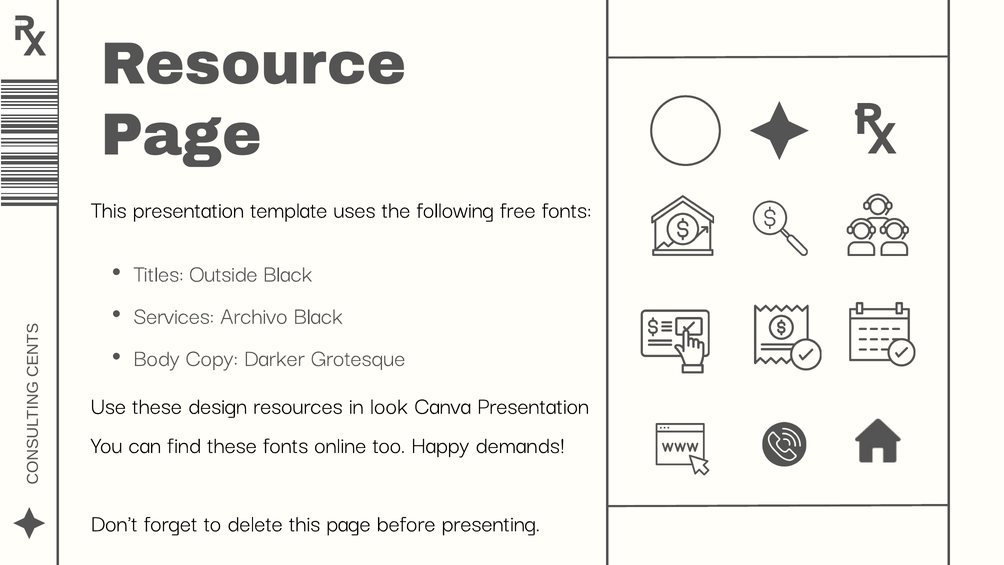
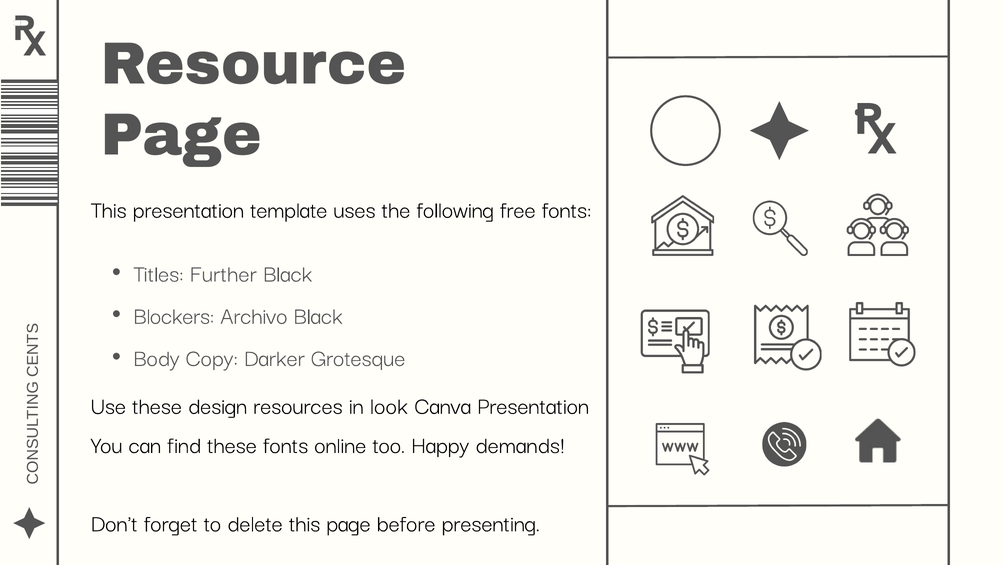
Outside: Outside -> Further
Services: Services -> Blockers
